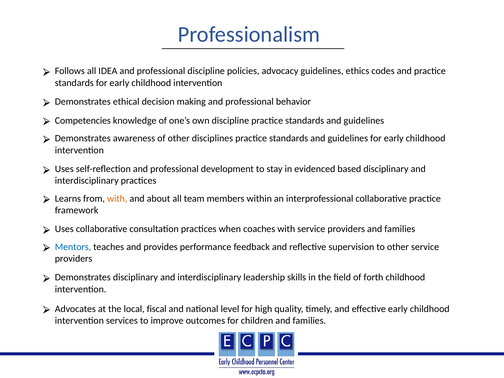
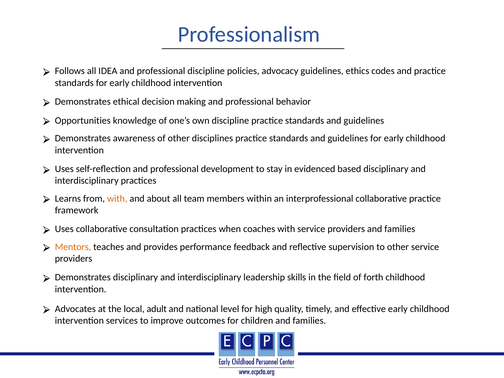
Competencies: Competencies -> Opportunities
Mentors colour: blue -> orange
fiscal: fiscal -> adult
